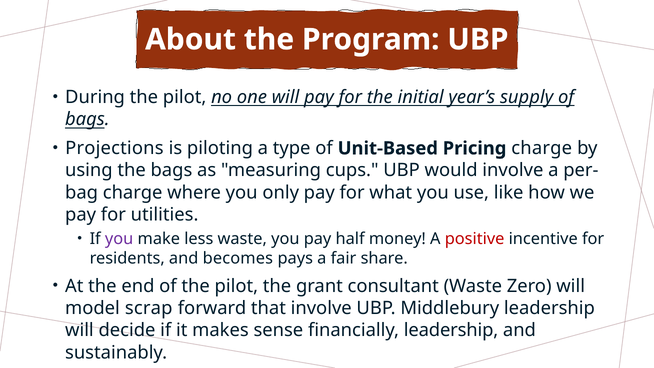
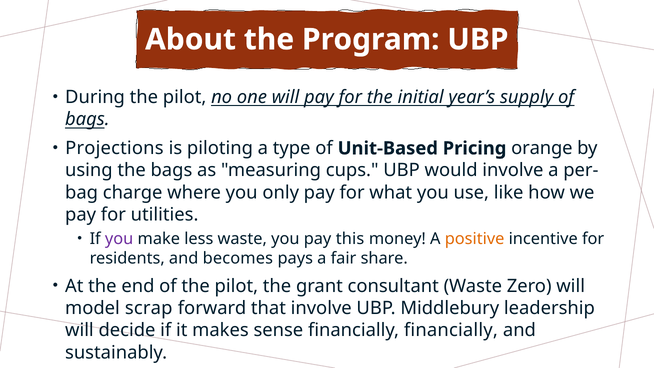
Pricing charge: charge -> orange
half: half -> this
positive colour: red -> orange
financially leadership: leadership -> financially
